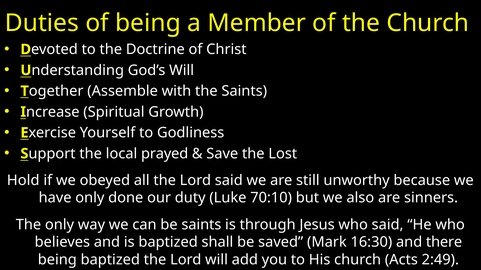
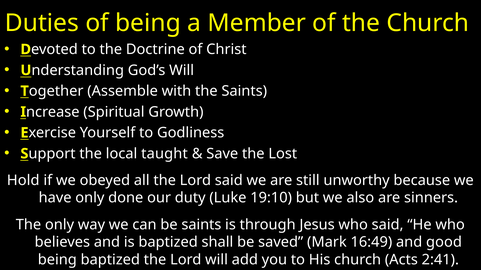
prayed: prayed -> taught
70:10: 70:10 -> 19:10
16:30: 16:30 -> 16:49
there: there -> good
2:49: 2:49 -> 2:41
